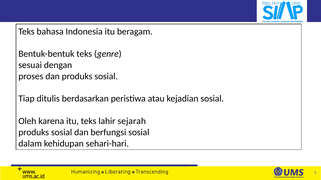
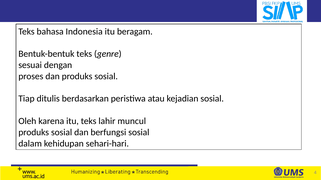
sejarah: sejarah -> muncul
